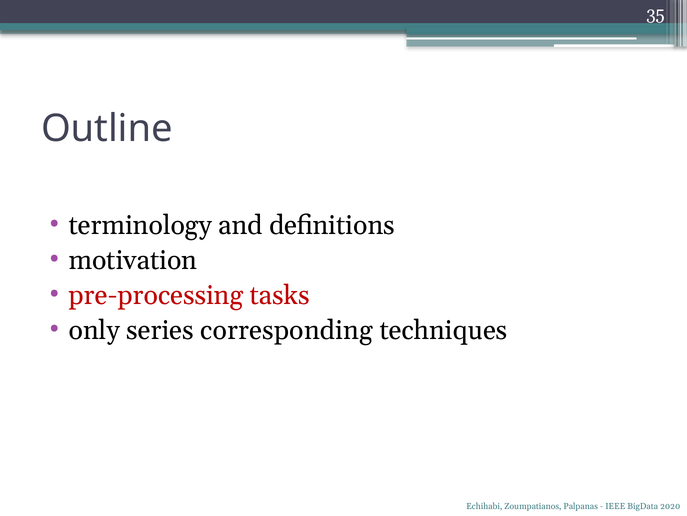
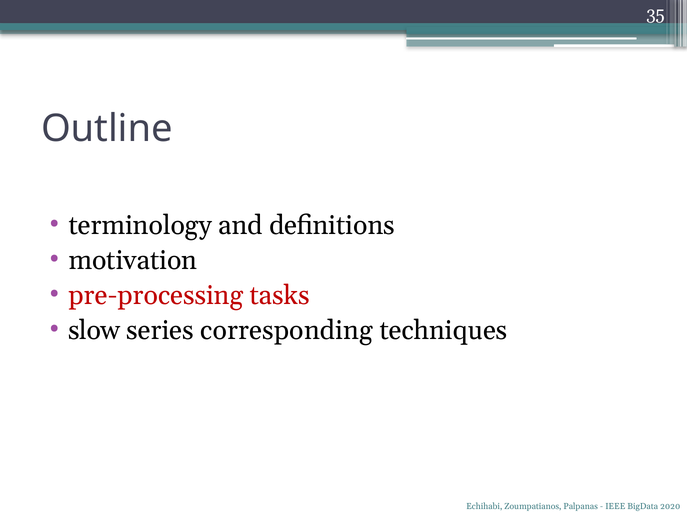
only: only -> slow
